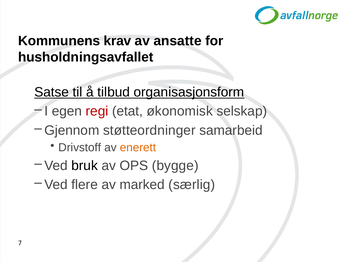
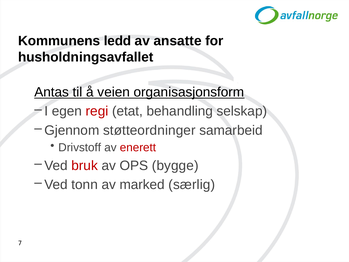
krav: krav -> ledd
Satse: Satse -> Antas
tilbud: tilbud -> veien
økonomisk: økonomisk -> behandling
enerett colour: orange -> red
bruk colour: black -> red
flere: flere -> tonn
